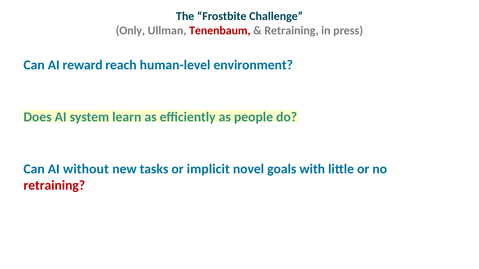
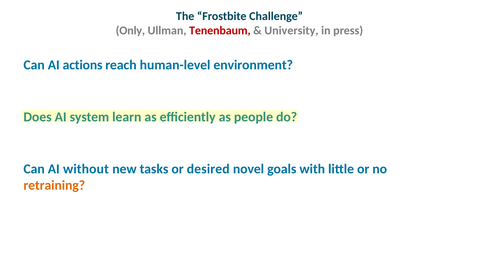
Retraining at (291, 30): Retraining -> University
reward: reward -> actions
implicit: implicit -> desired
retraining at (54, 186) colour: red -> orange
